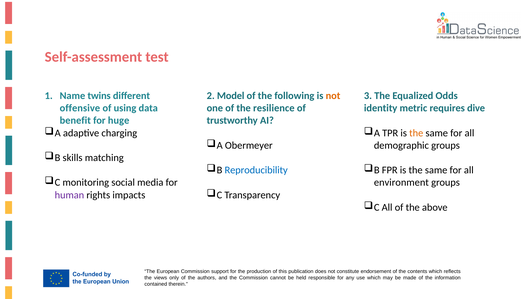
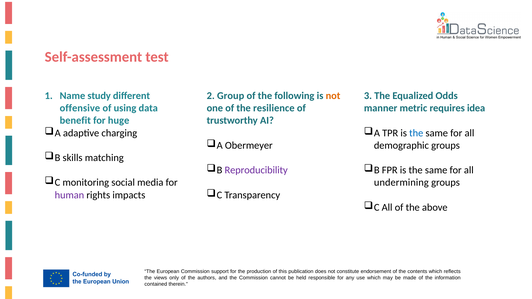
twins: twins -> study
Model: Model -> Group
identity: identity -> manner
dive: dive -> idea
the at (416, 133) colour: orange -> blue
Reproducibility colour: blue -> purple
environment: environment -> undermining
